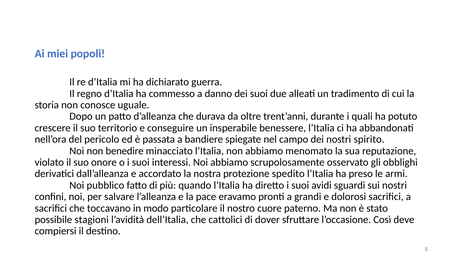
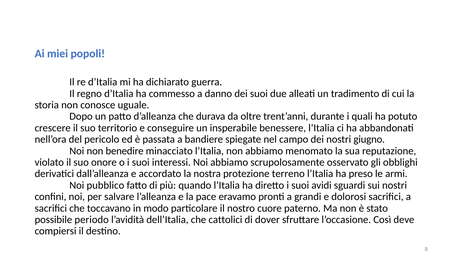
spirito: spirito -> giugno
spedito: spedito -> terreno
stagioni: stagioni -> periodo
